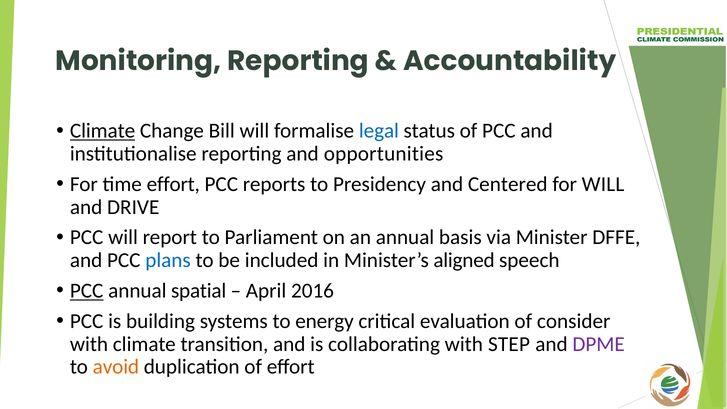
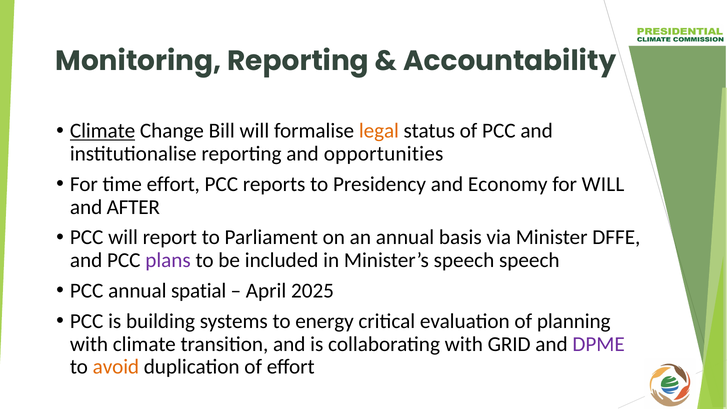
legal colour: blue -> orange
Centered: Centered -> Economy
DRIVE: DRIVE -> AFTER
plans colour: blue -> purple
Minister’s aligned: aligned -> speech
PCC at (87, 291) underline: present -> none
2016: 2016 -> 2025
consider: consider -> planning
STEP: STEP -> GRID
